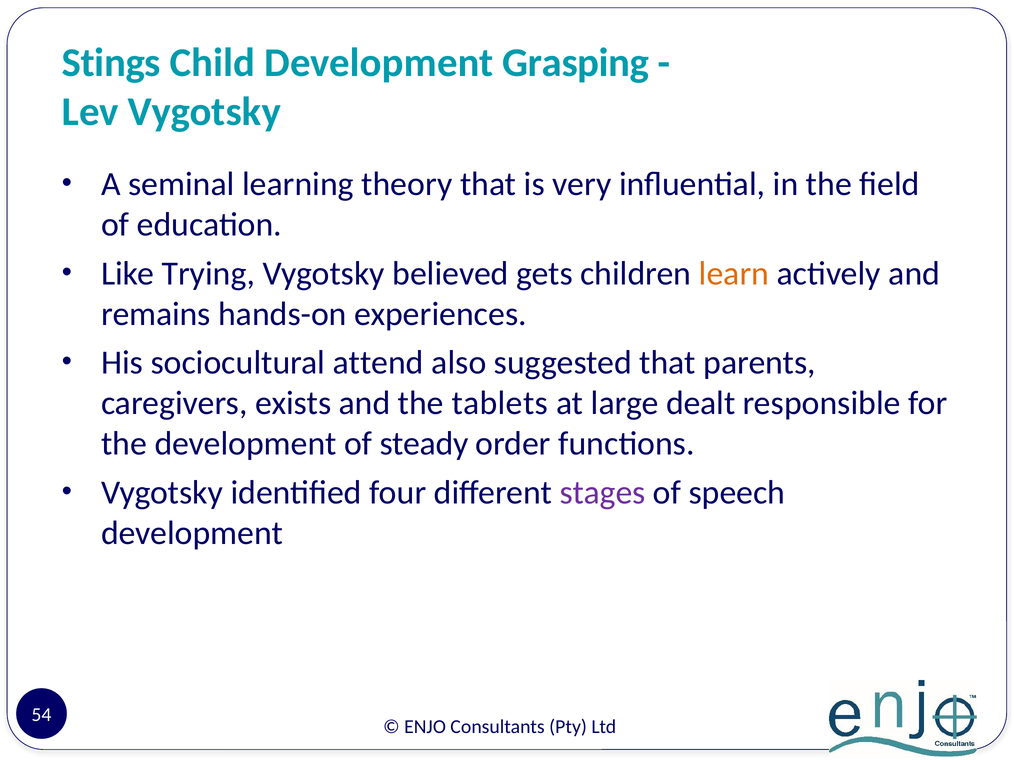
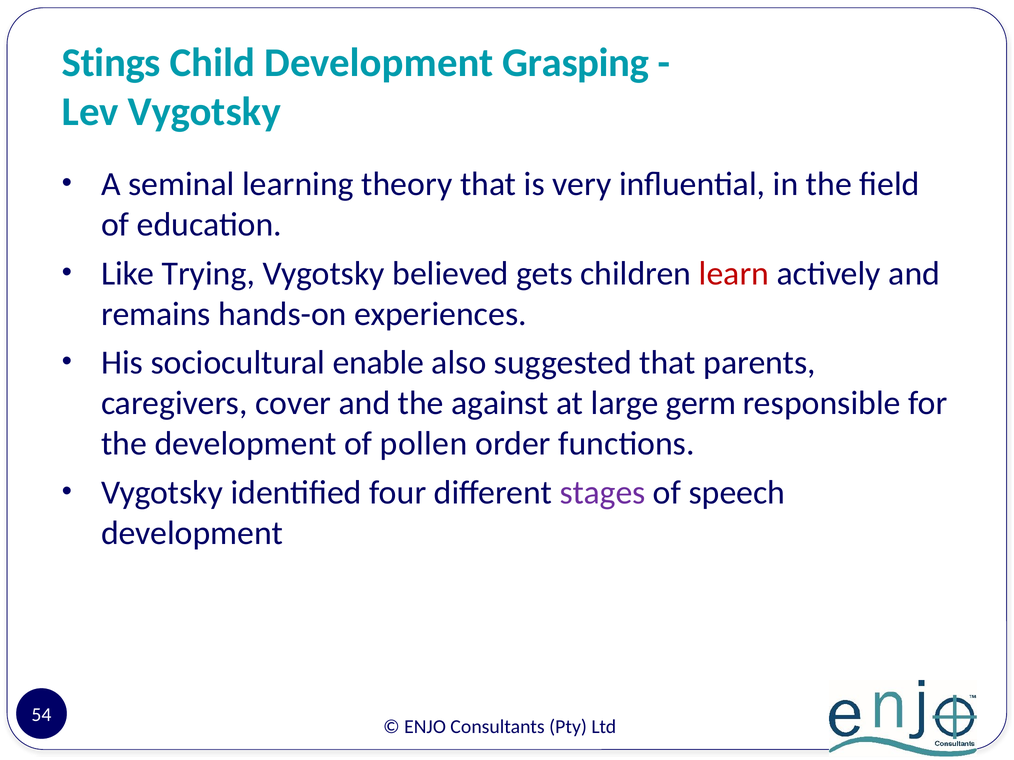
learn colour: orange -> red
attend: attend -> enable
exists: exists -> cover
tablets: tablets -> against
dealt: dealt -> germ
steady: steady -> pollen
